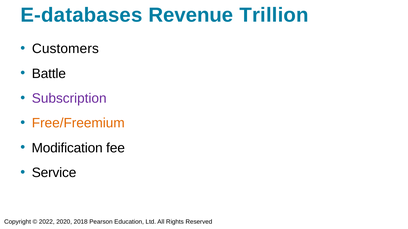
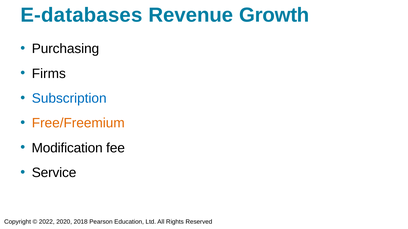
Trillion: Trillion -> Growth
Customers: Customers -> Purchasing
Battle: Battle -> Firms
Subscription colour: purple -> blue
